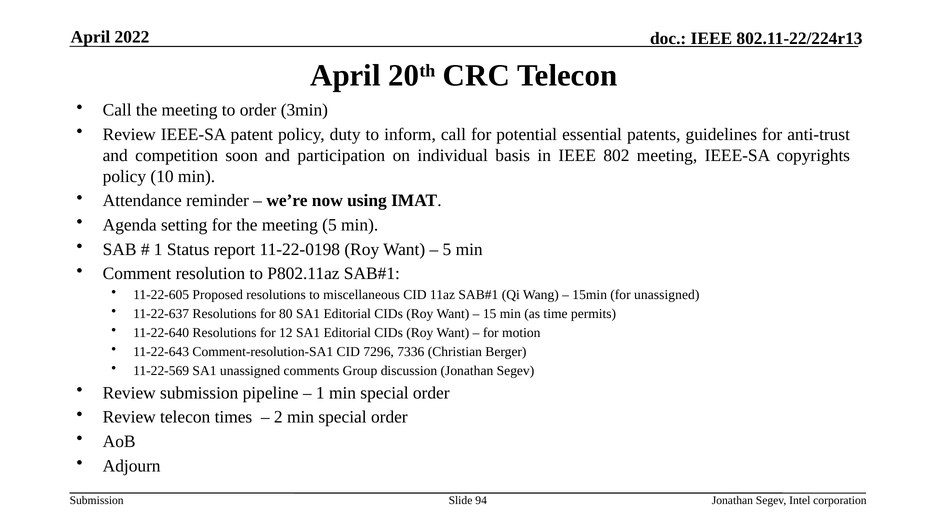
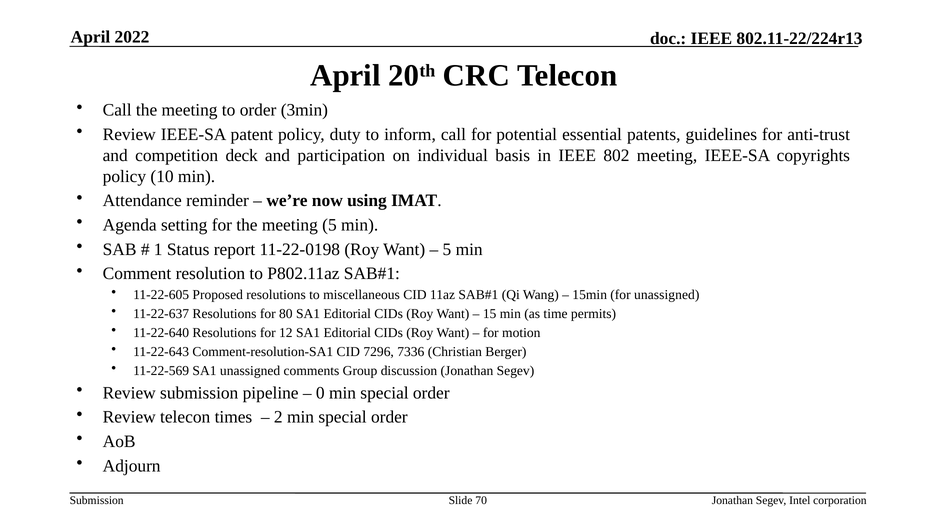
soon: soon -> deck
1 at (320, 393): 1 -> 0
94: 94 -> 70
